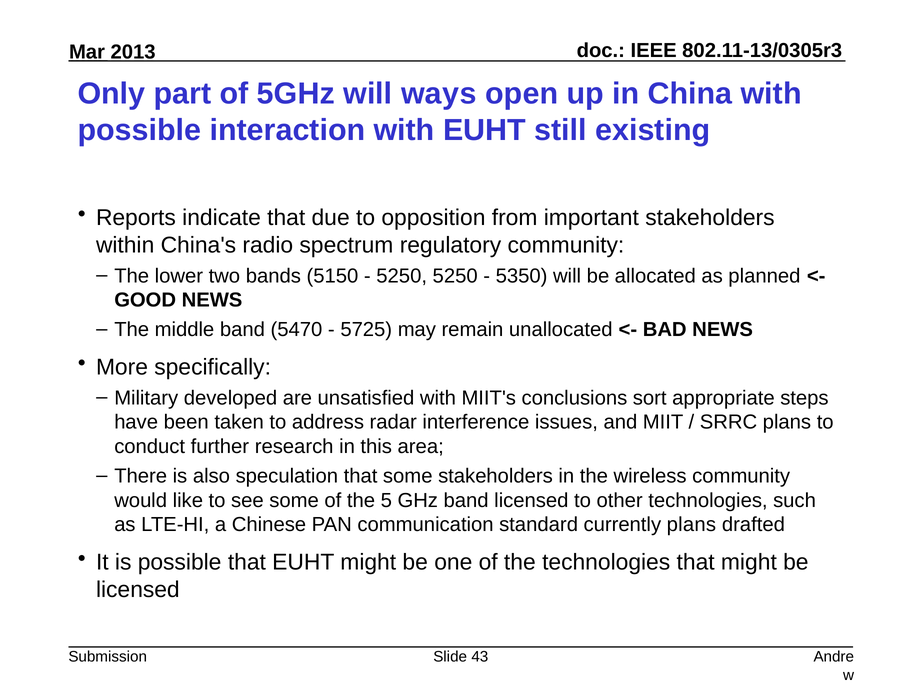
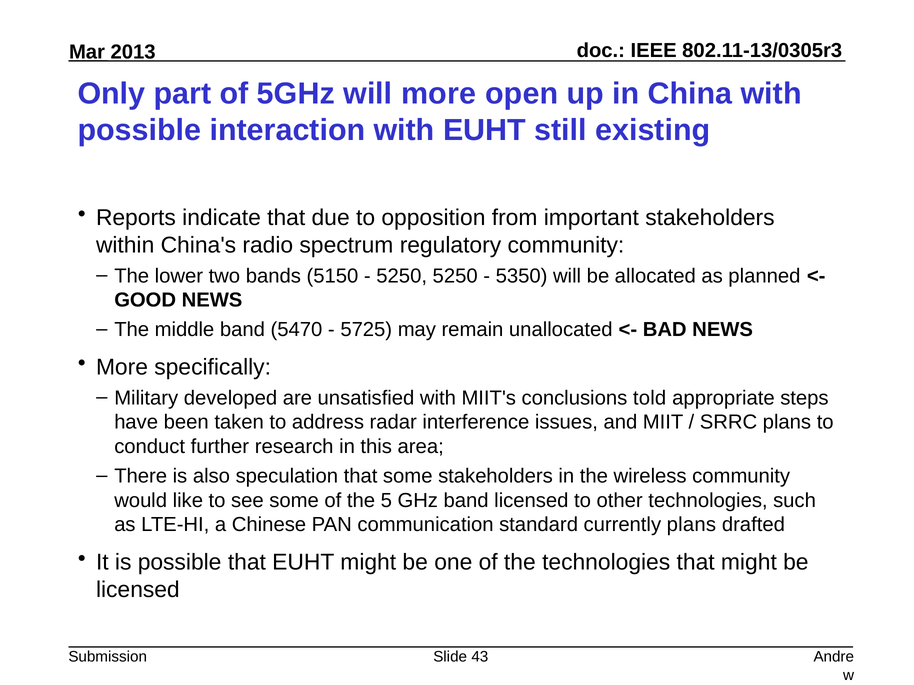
will ways: ways -> more
sort: sort -> told
